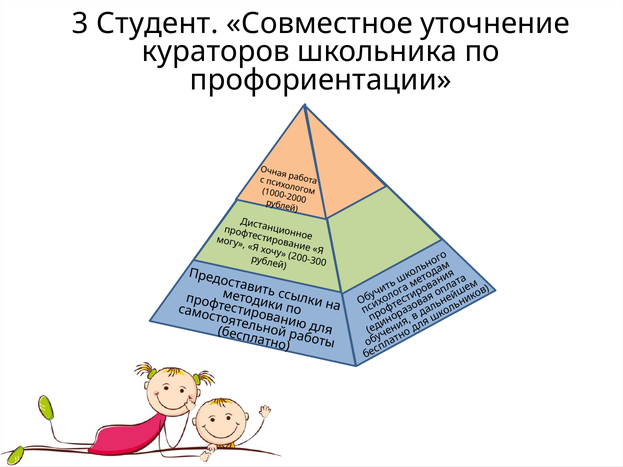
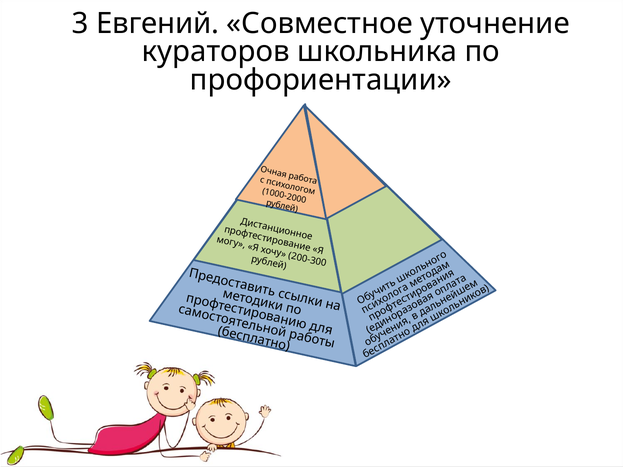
Студент: Студент -> Евгений
